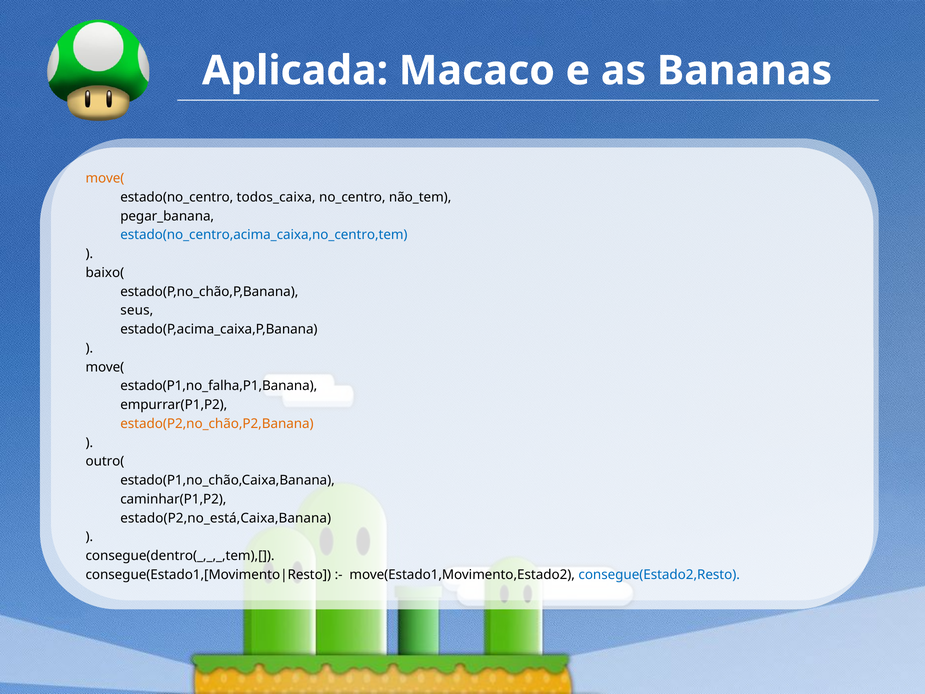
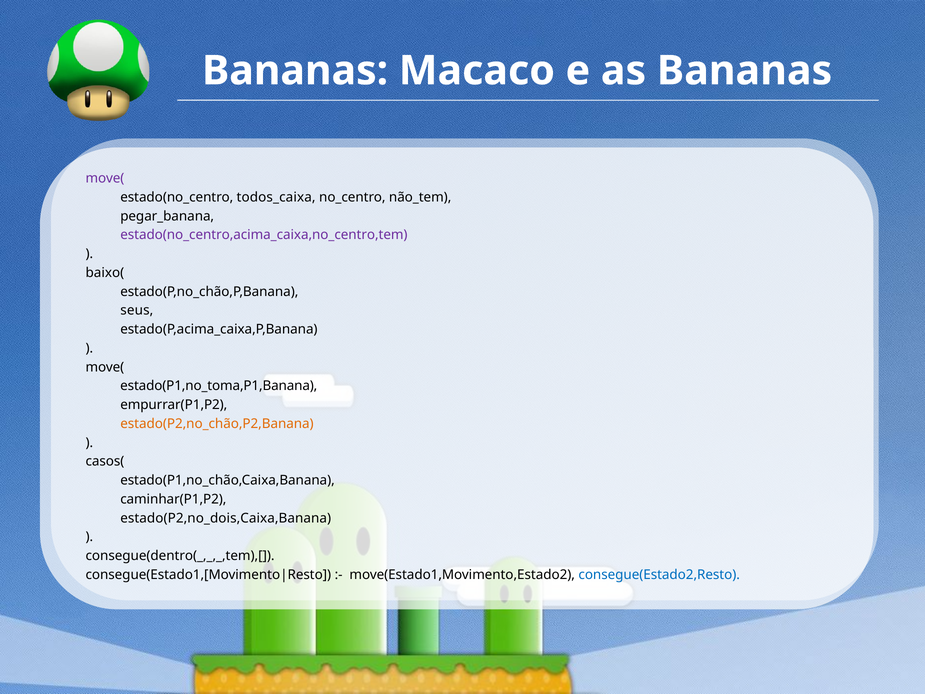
Aplicada at (295, 71): Aplicada -> Bananas
move( at (105, 178) colour: orange -> purple
estado(no_centro,acima_caixa,no_centro,tem colour: blue -> purple
estado(P1,no_falha,P1,Banana: estado(P1,no_falha,P1,Banana -> estado(P1,no_toma,P1,Banana
outro(: outro( -> casos(
estado(P2,no_está,Caixa,Banana: estado(P2,no_está,Caixa,Banana -> estado(P2,no_dois,Caixa,Banana
